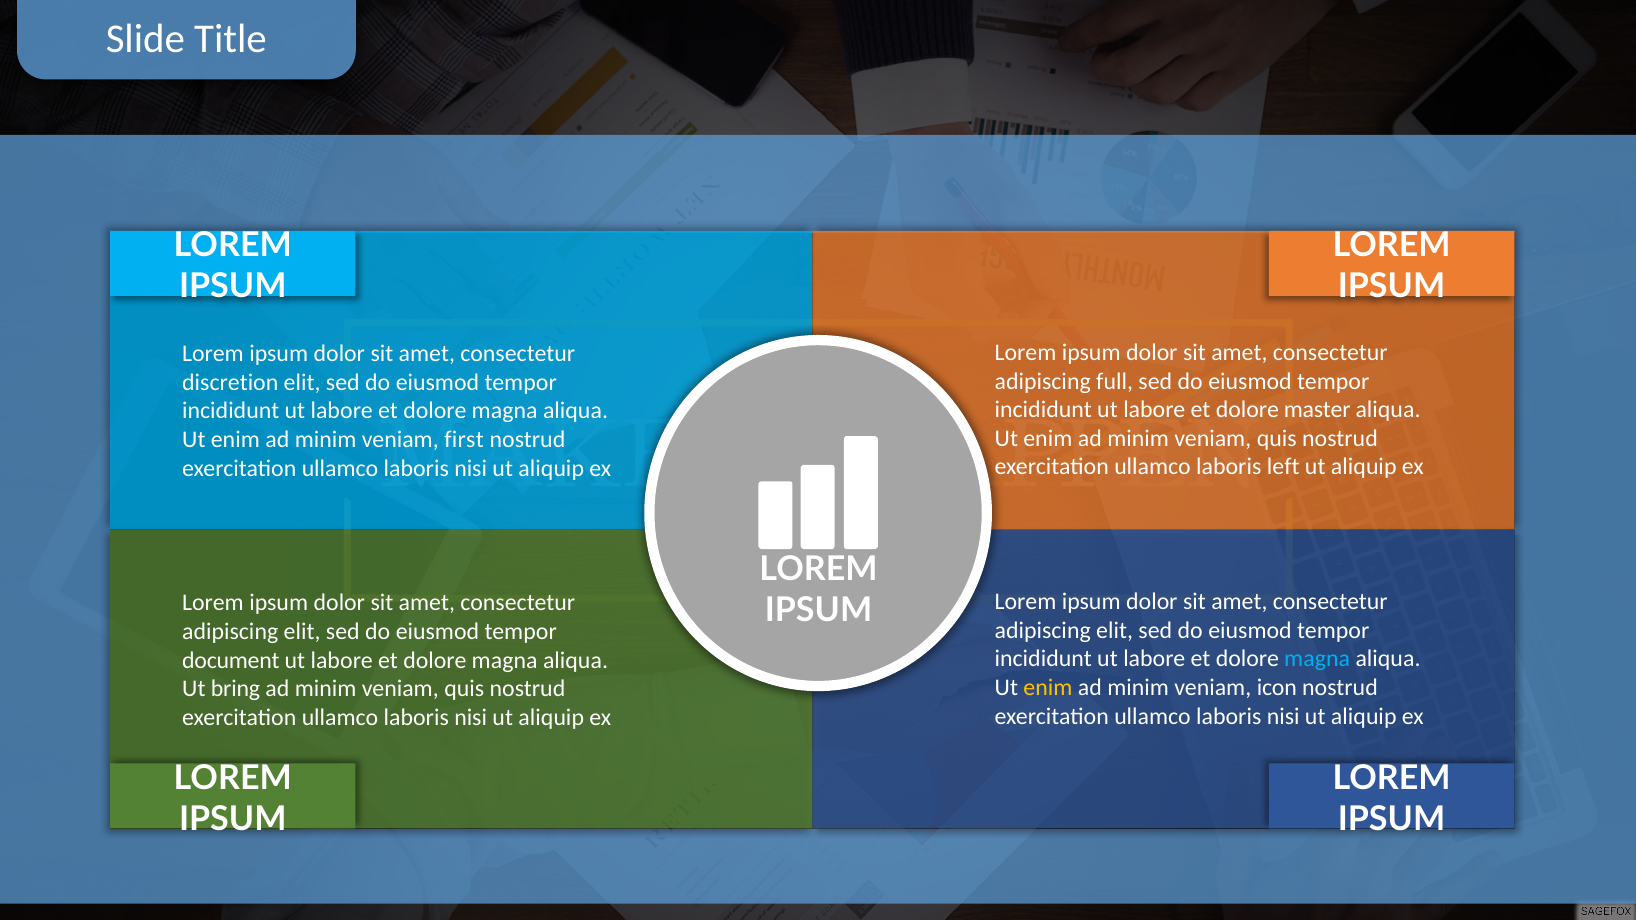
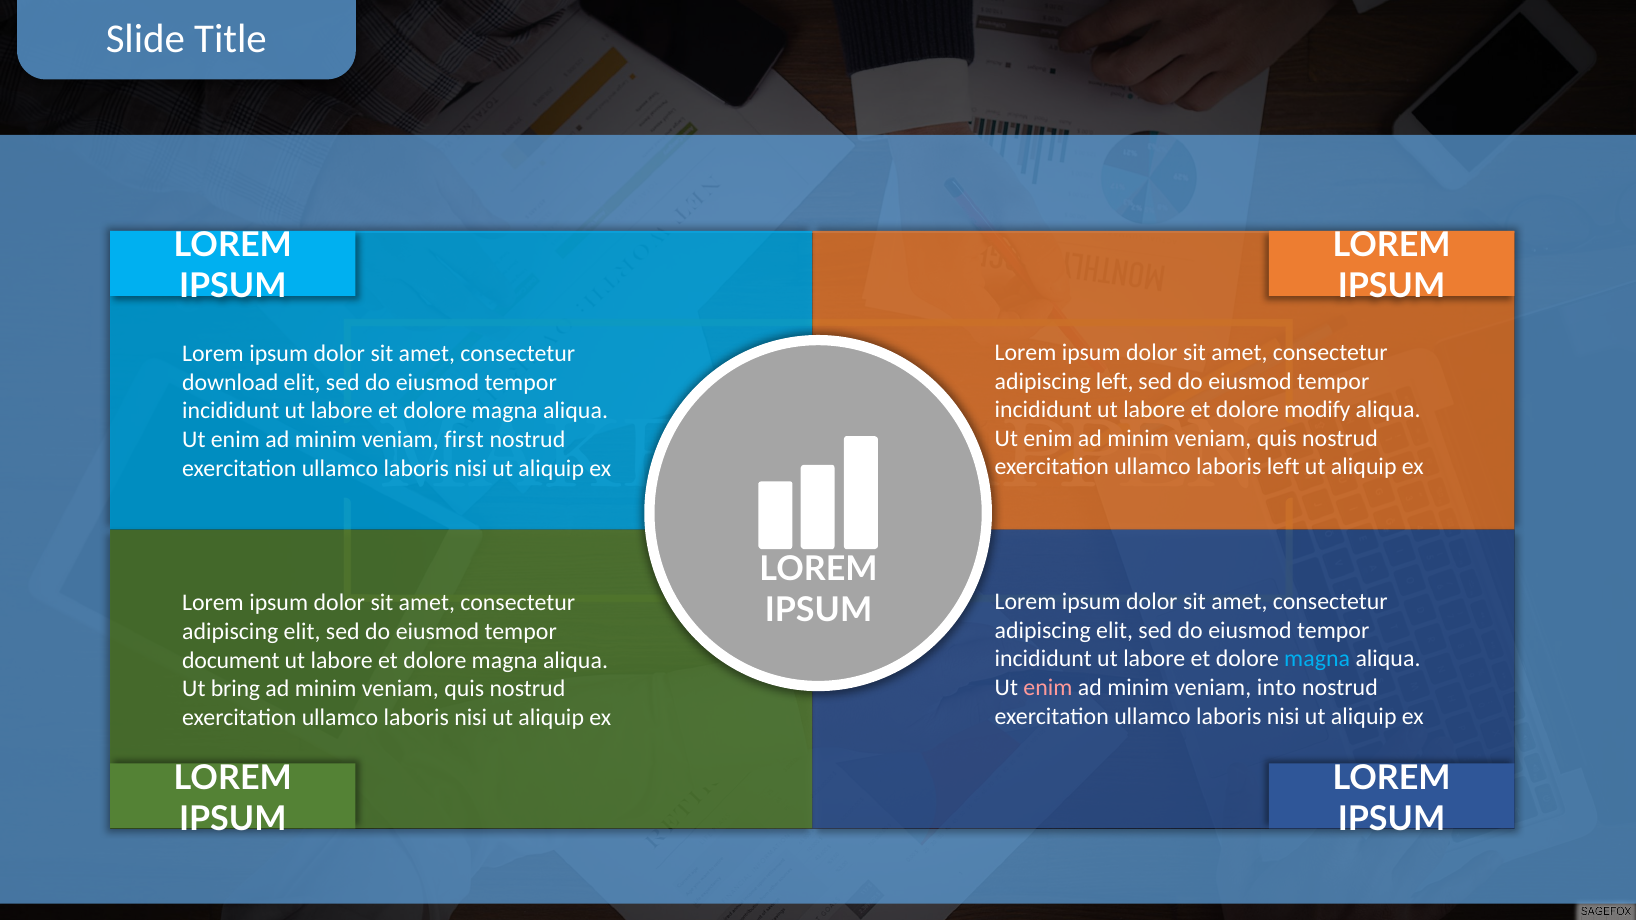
adipiscing full: full -> left
discretion: discretion -> download
master: master -> modify
enim at (1048, 688) colour: yellow -> pink
icon: icon -> into
